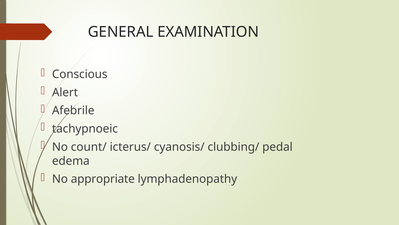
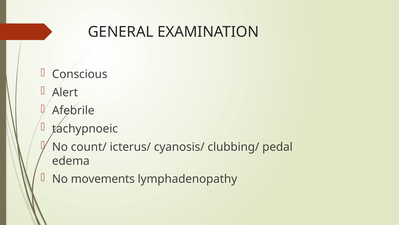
appropriate: appropriate -> movements
